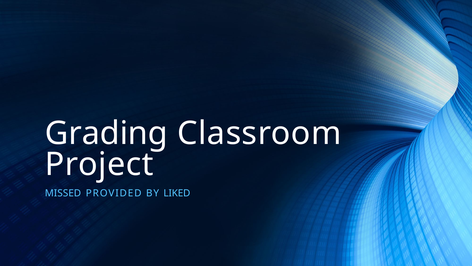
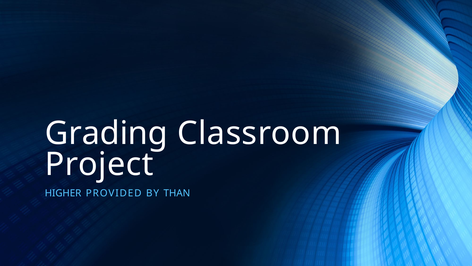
MISSED: MISSED -> HIGHER
LIKED: LIKED -> THAN
